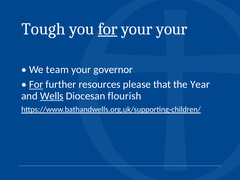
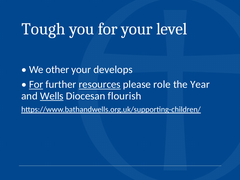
for at (108, 29) underline: present -> none
your your: your -> level
team: team -> other
governor: governor -> develops
resources underline: none -> present
that: that -> role
